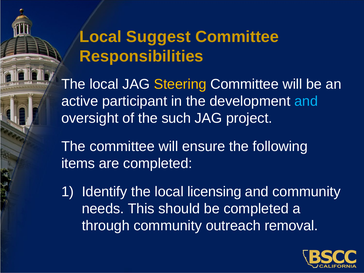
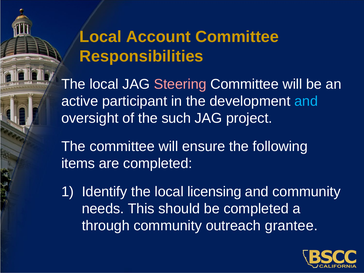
Suggest: Suggest -> Account
Steering colour: yellow -> pink
removal: removal -> grantee
